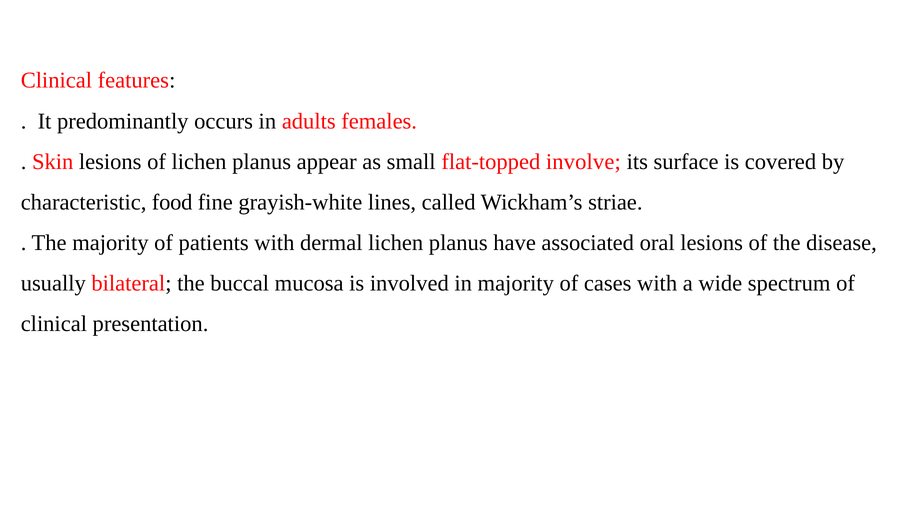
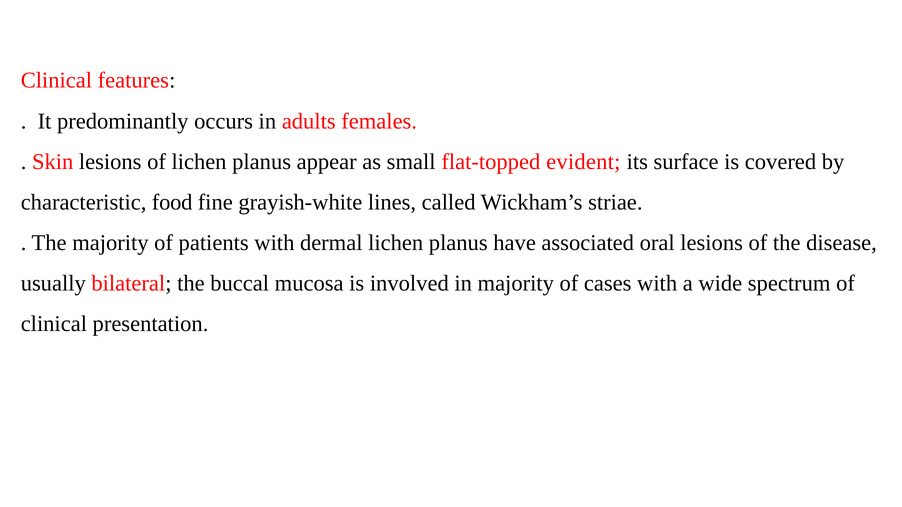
involve: involve -> evident
